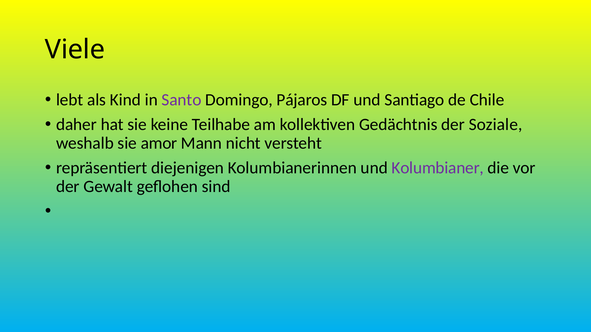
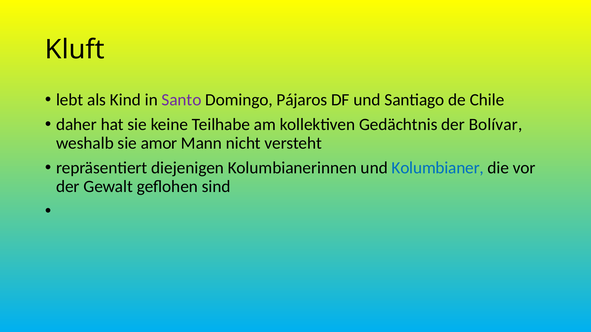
Viele: Viele -> Kluft
Soziale: Soziale -> Bolívar
Kolumbianer colour: purple -> blue
